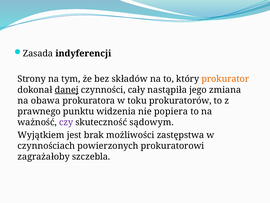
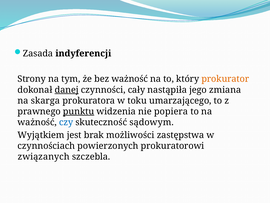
bez składów: składów -> ważność
obawa: obawa -> skarga
prokuratorów: prokuratorów -> umarzającego
punktu underline: none -> present
czy colour: purple -> blue
zagrażałoby: zagrażałoby -> związanych
